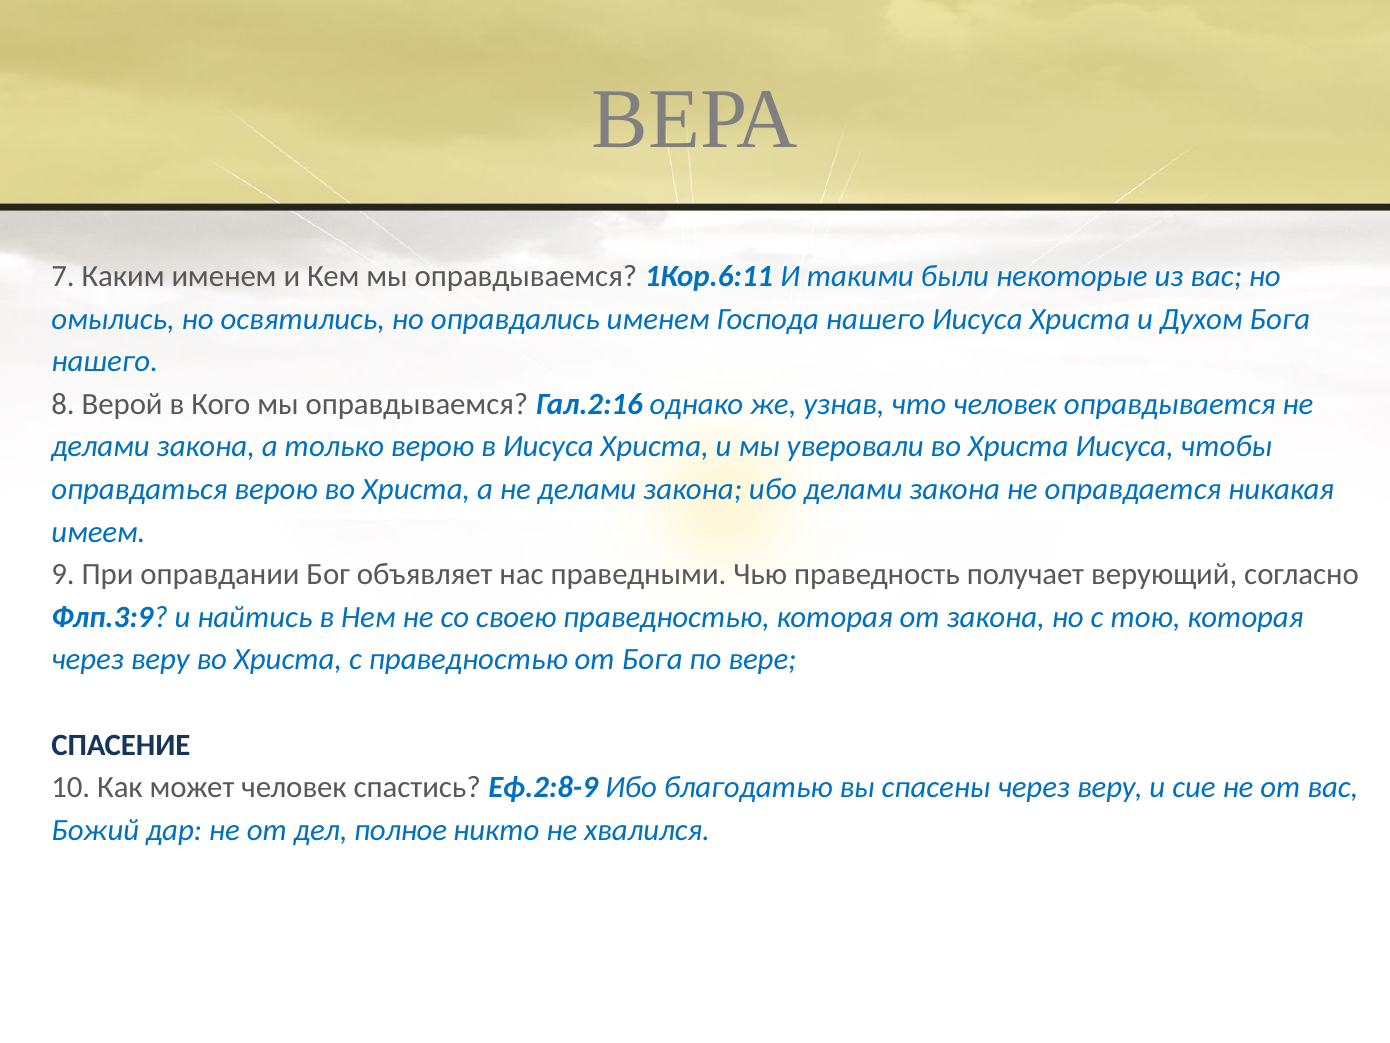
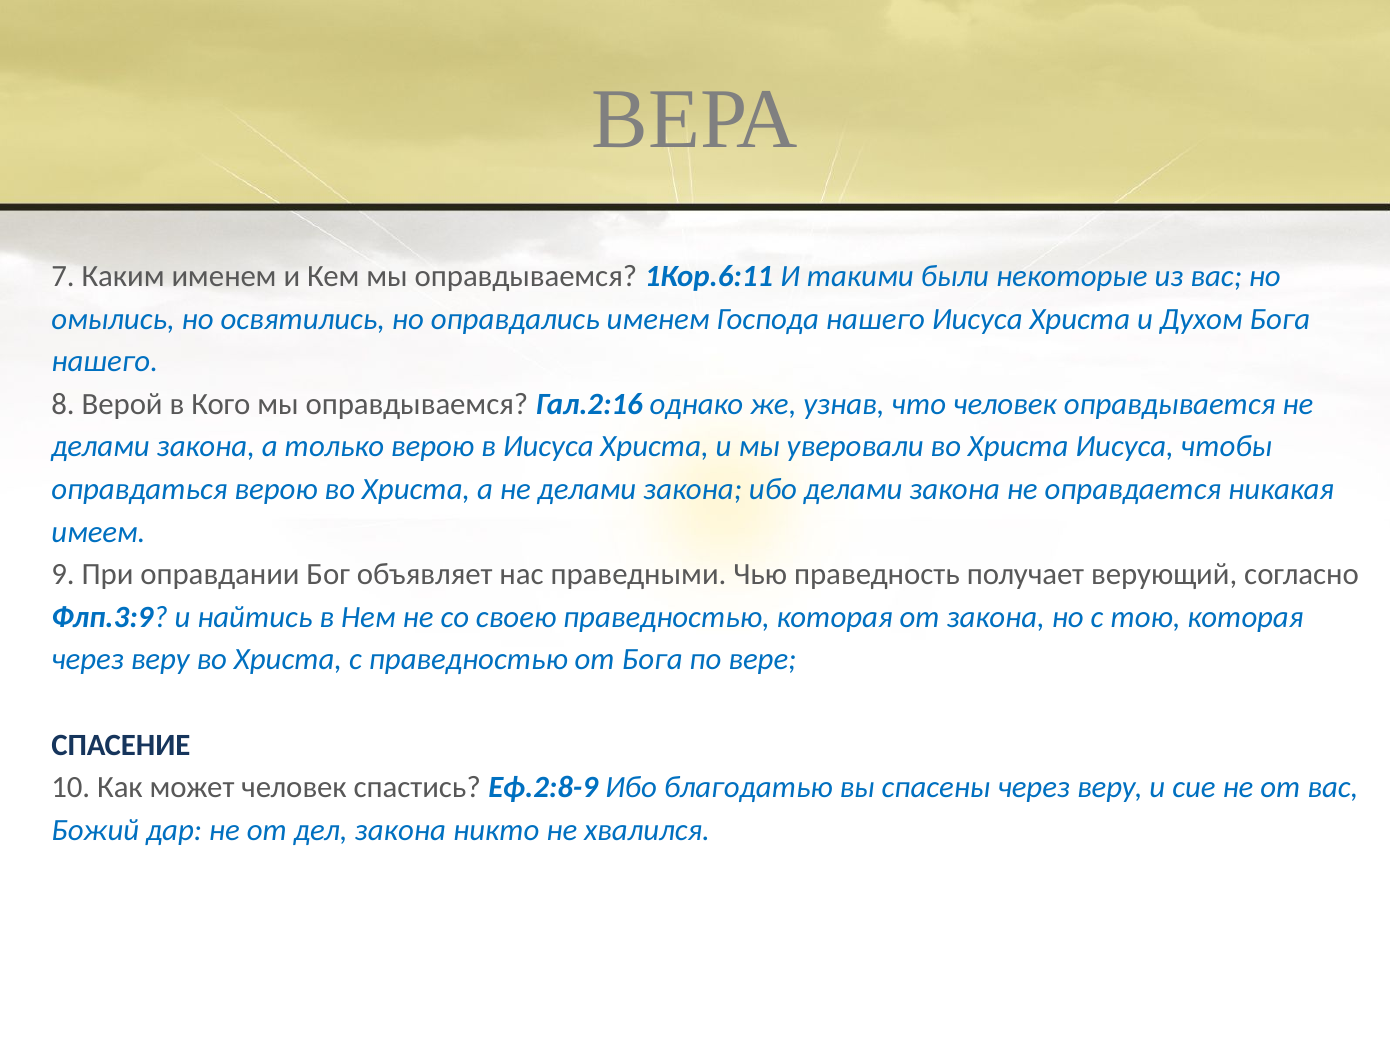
дел полное: полное -> закона
